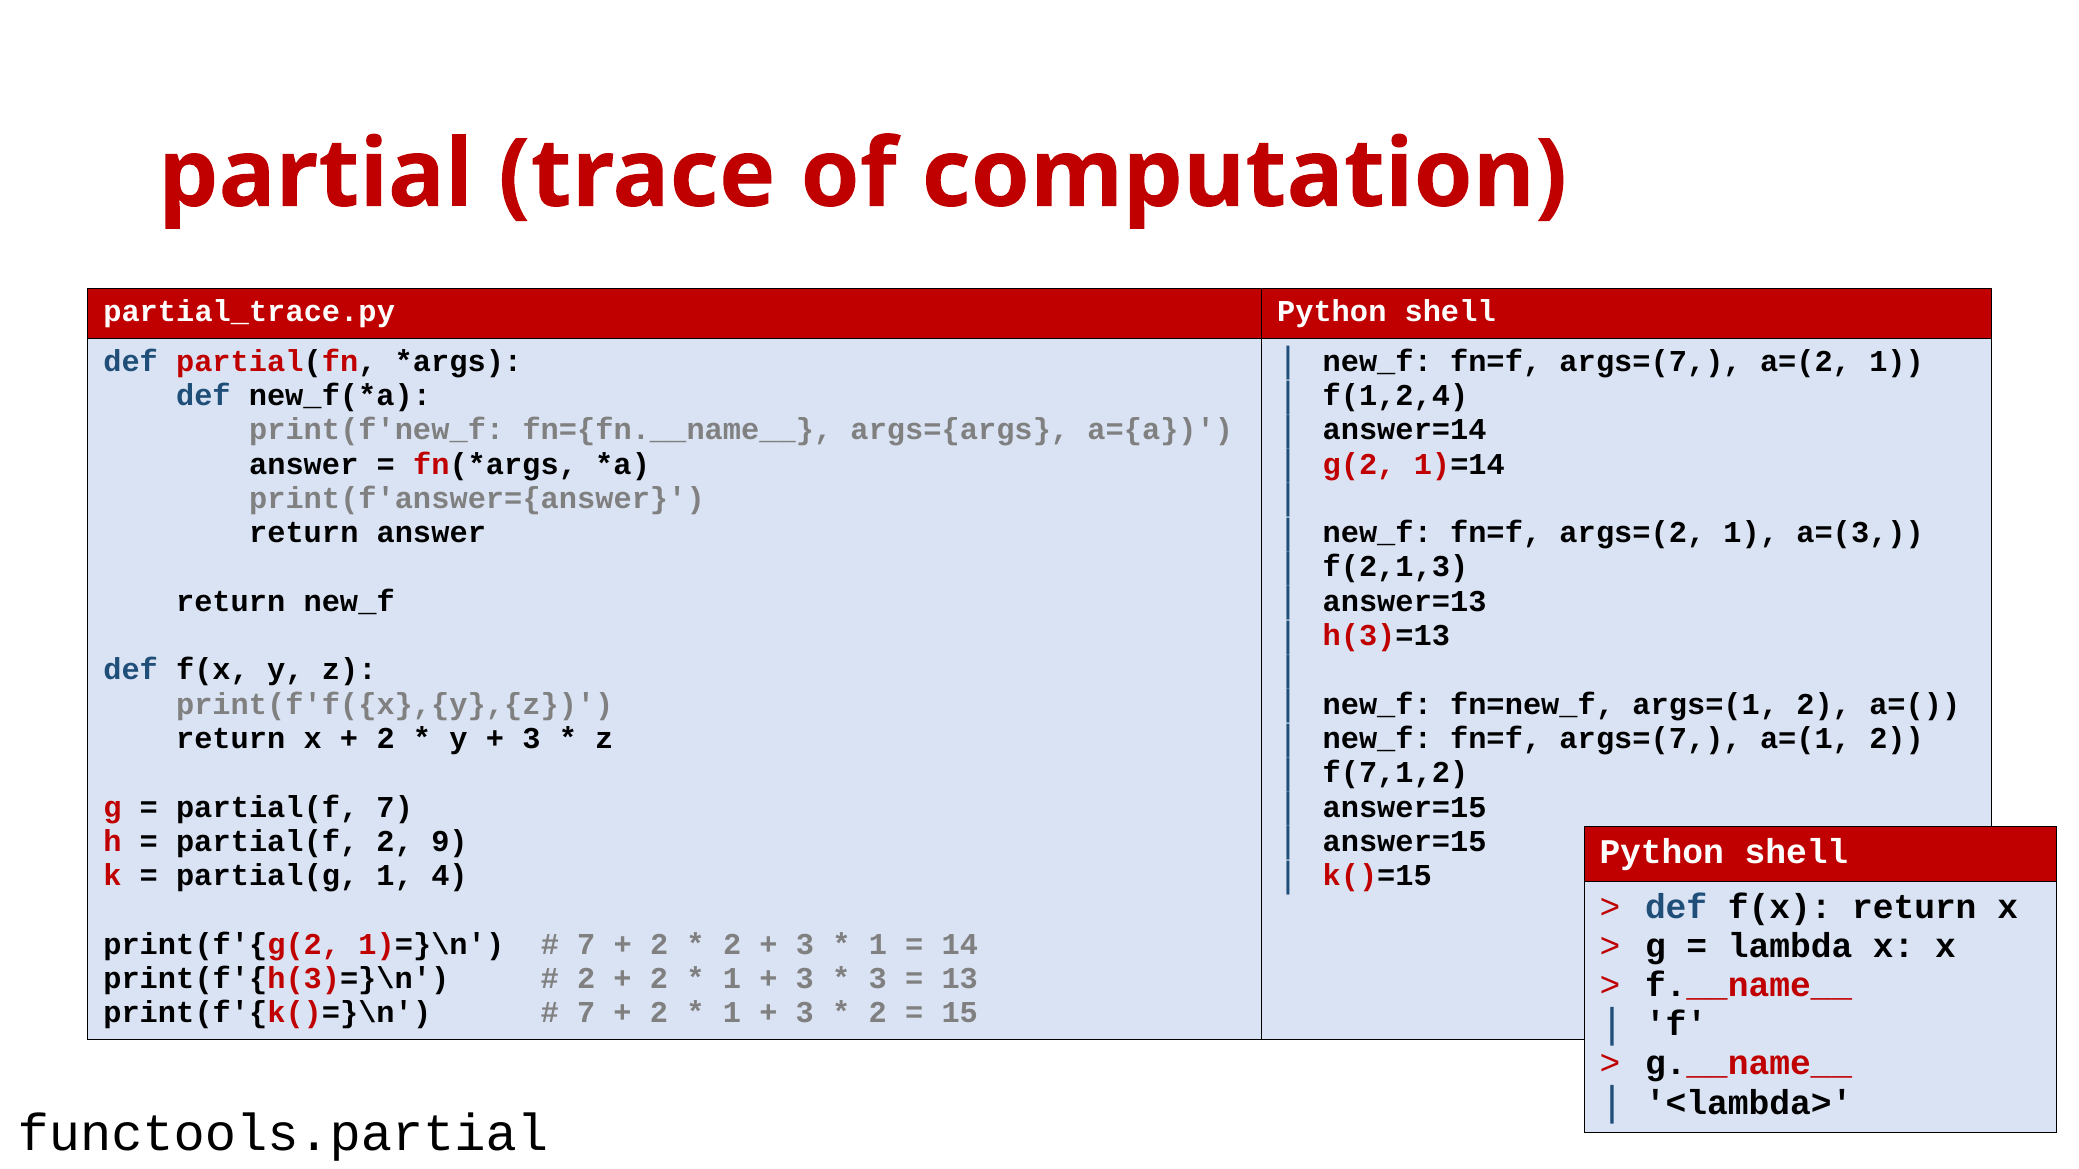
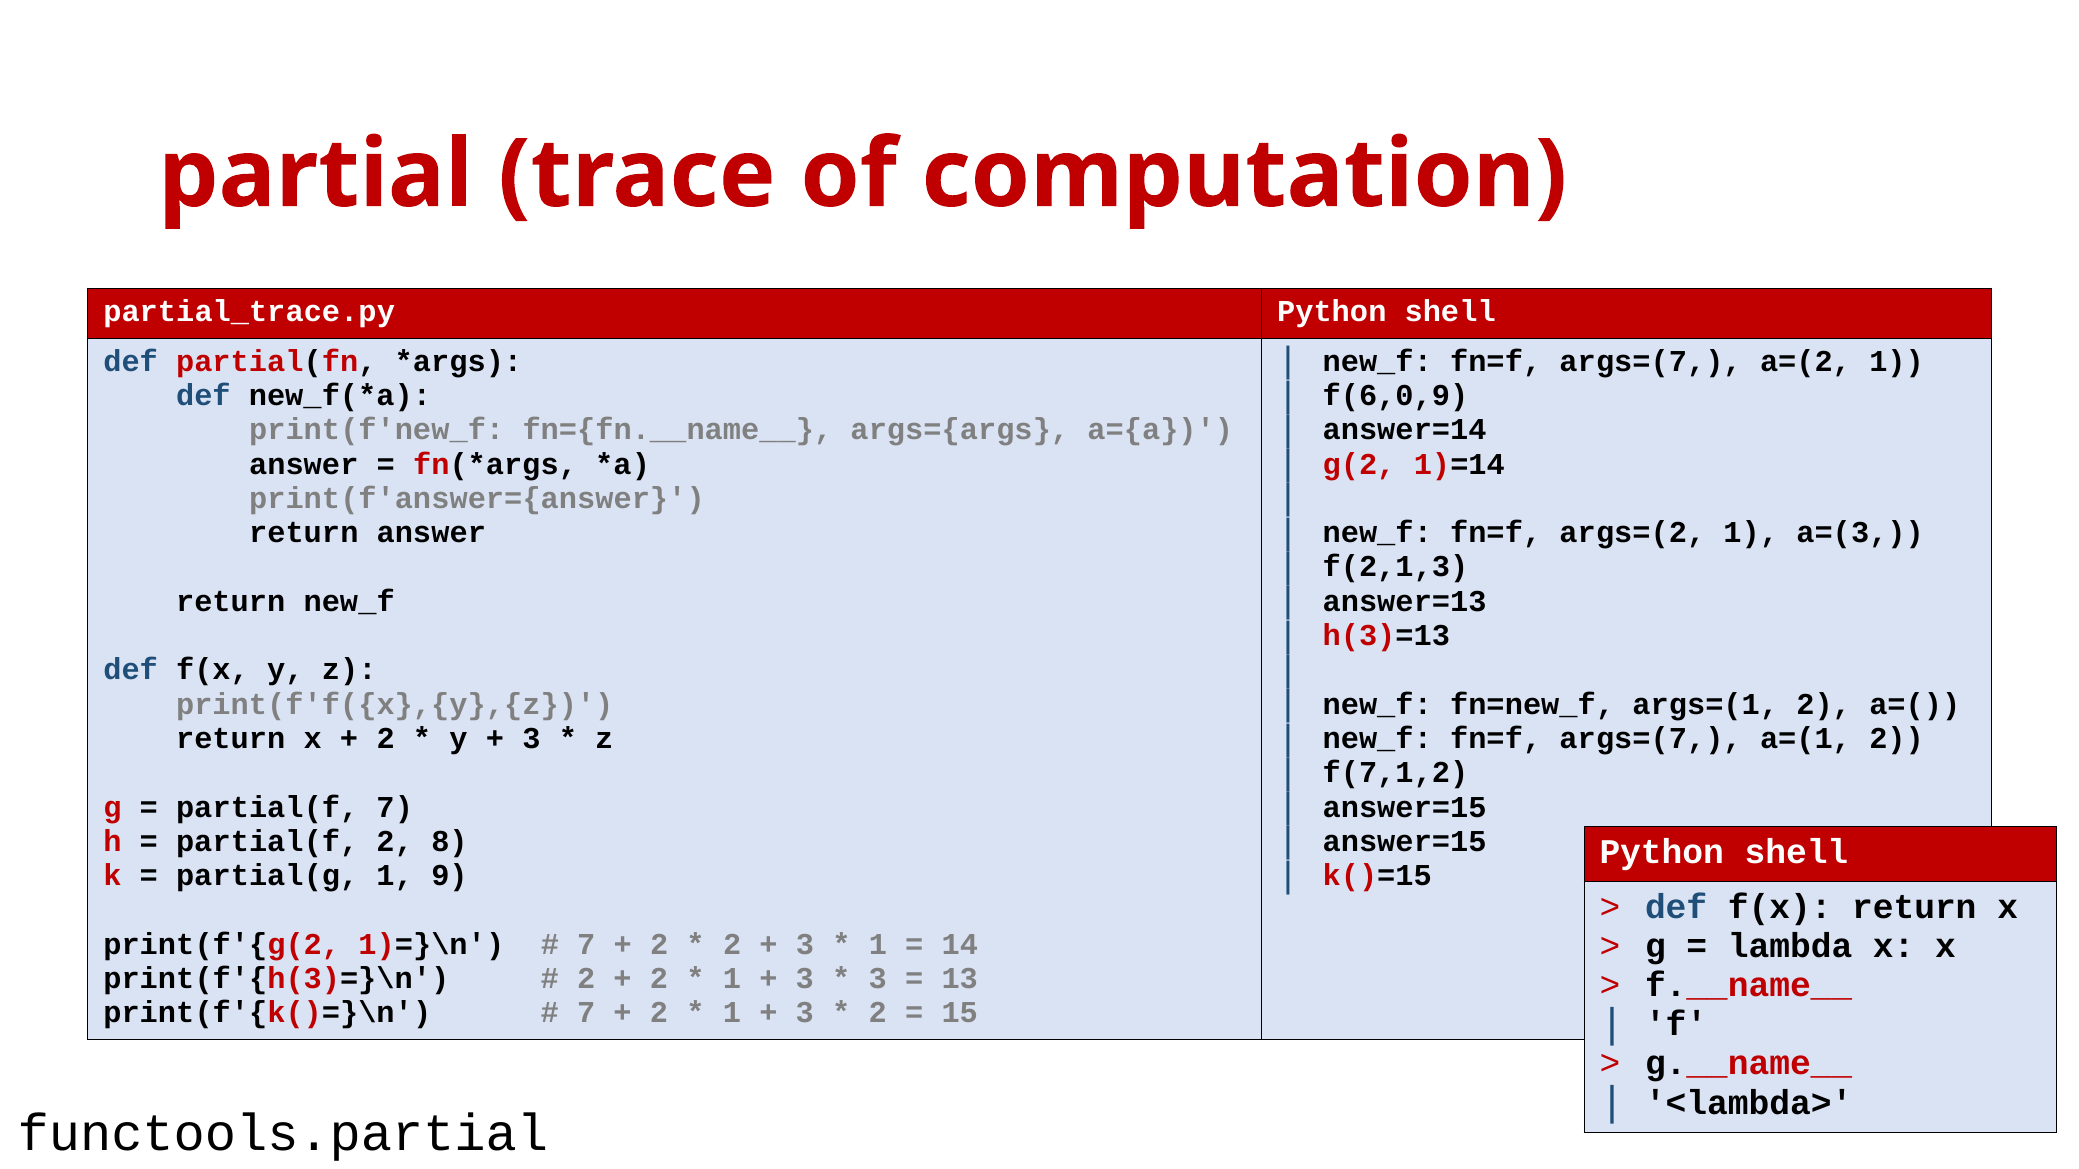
f(1,2,4: f(1,2,4 -> f(6,0,9
9: 9 -> 8
4: 4 -> 9
